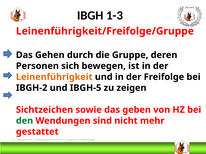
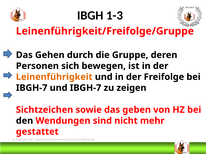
IBGH-2 at (32, 88): IBGH-2 -> IBGH-7
und IBGH-5: IBGH-5 -> IBGH-7
den colour: green -> black
